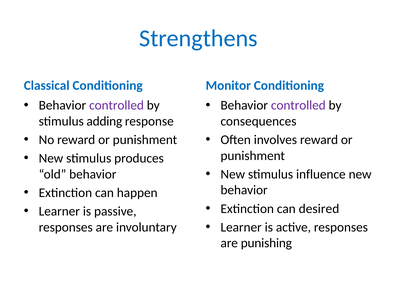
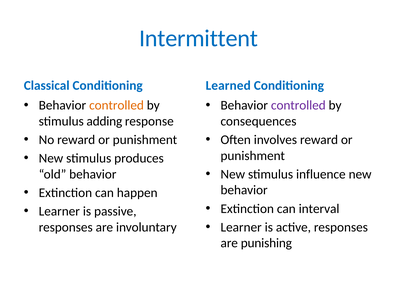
Strengthens: Strengthens -> Intermittent
Monitor: Monitor -> Learned
controlled at (117, 105) colour: purple -> orange
desired: desired -> interval
